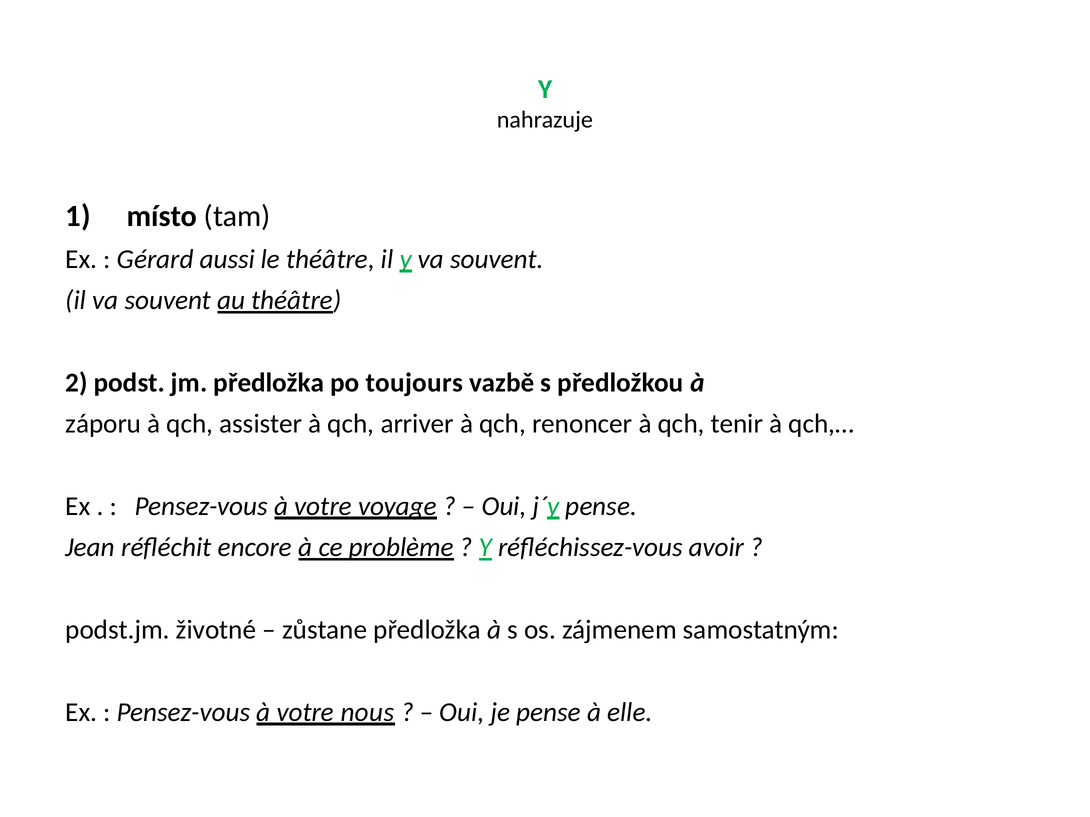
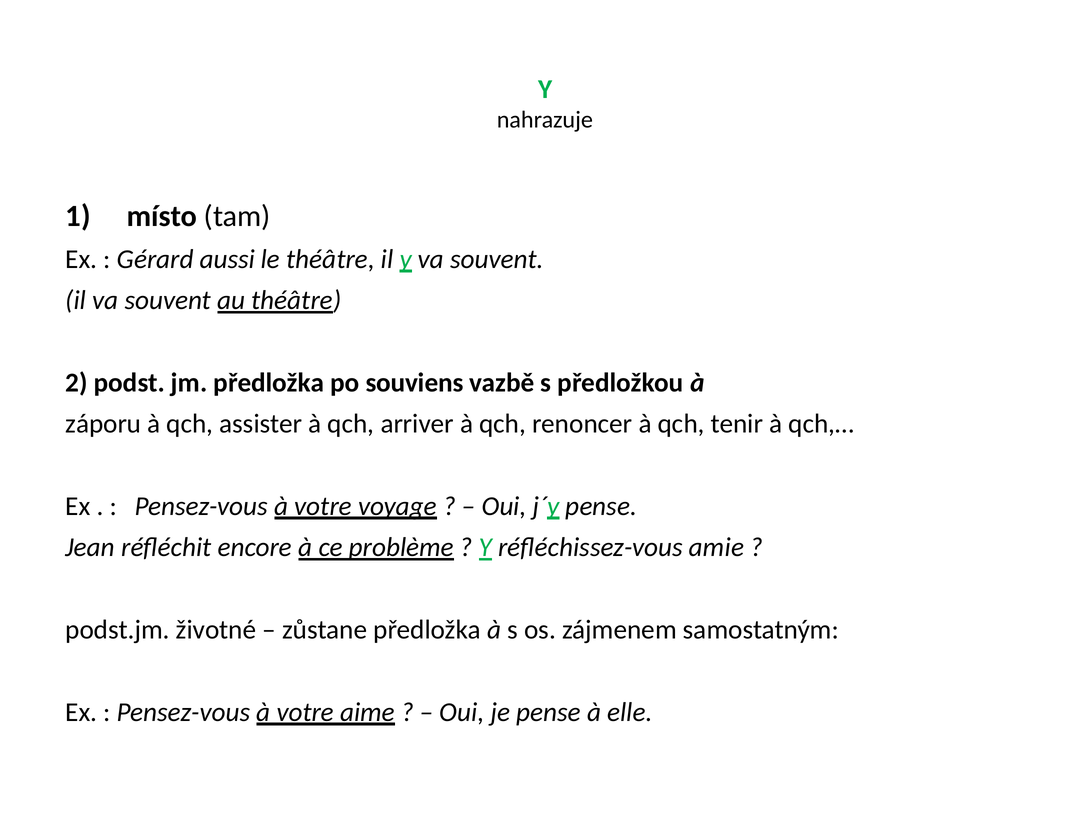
toujours: toujours -> souviens
avoir: avoir -> amie
nous: nous -> aime
